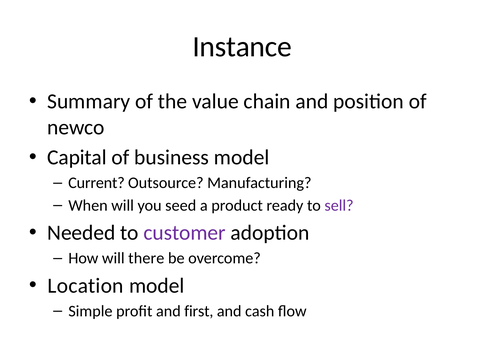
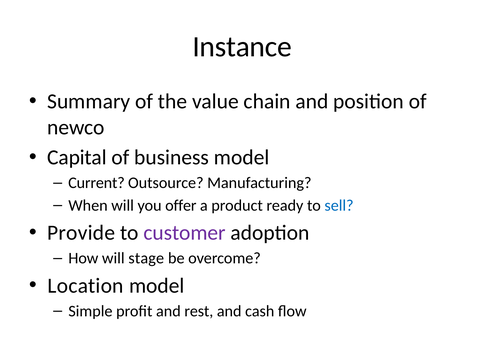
seed: seed -> offer
sell colour: purple -> blue
Needed: Needed -> Provide
there: there -> stage
first: first -> rest
